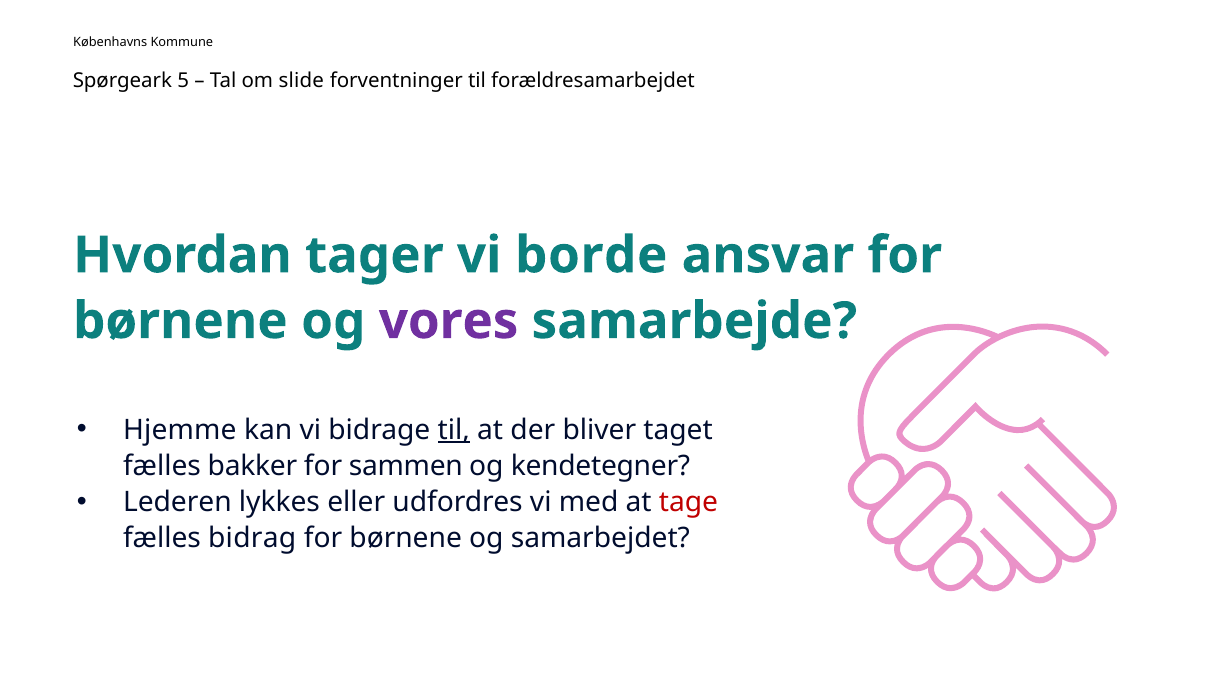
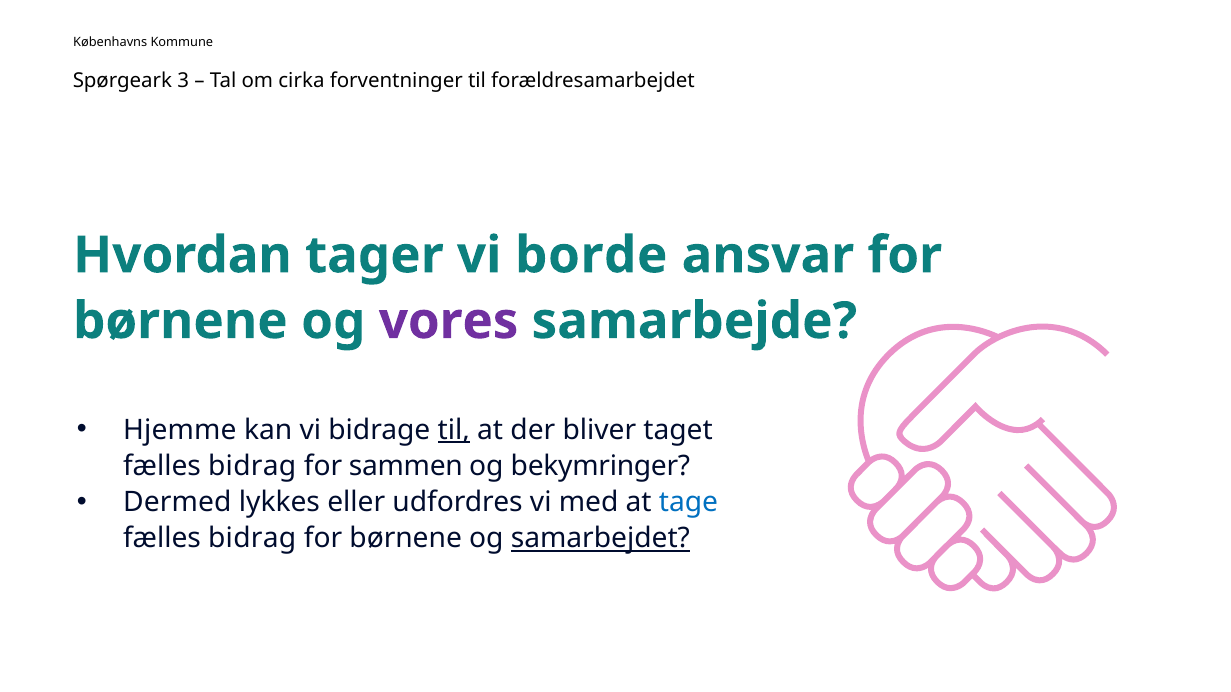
5: 5 -> 3
slide: slide -> cirka
bakker at (252, 467): bakker -> bidrag
kendetegner: kendetegner -> bekymringer
Lederen: Lederen -> Dermed
tage colour: red -> blue
samarbejdet underline: none -> present
